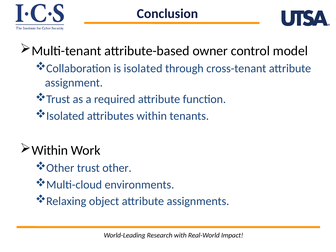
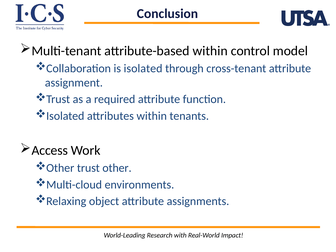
attribute-based owner: owner -> within
Within at (50, 151): Within -> Access
